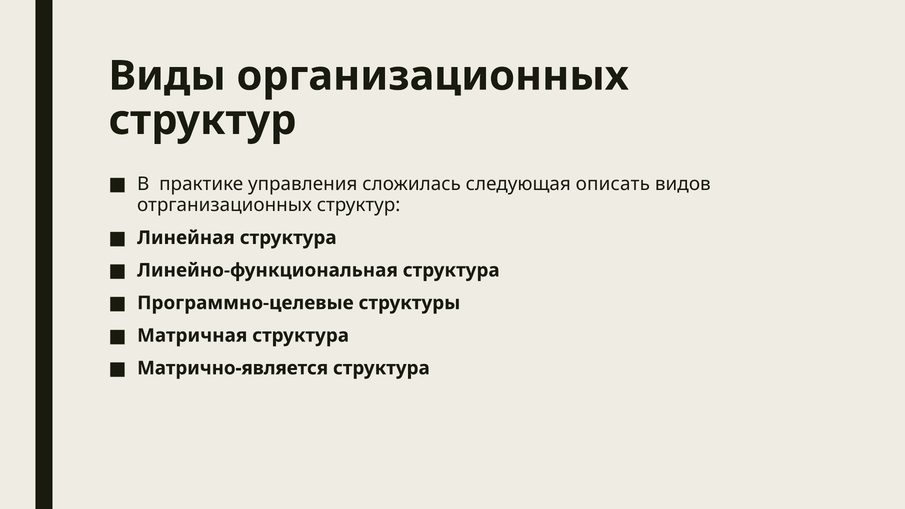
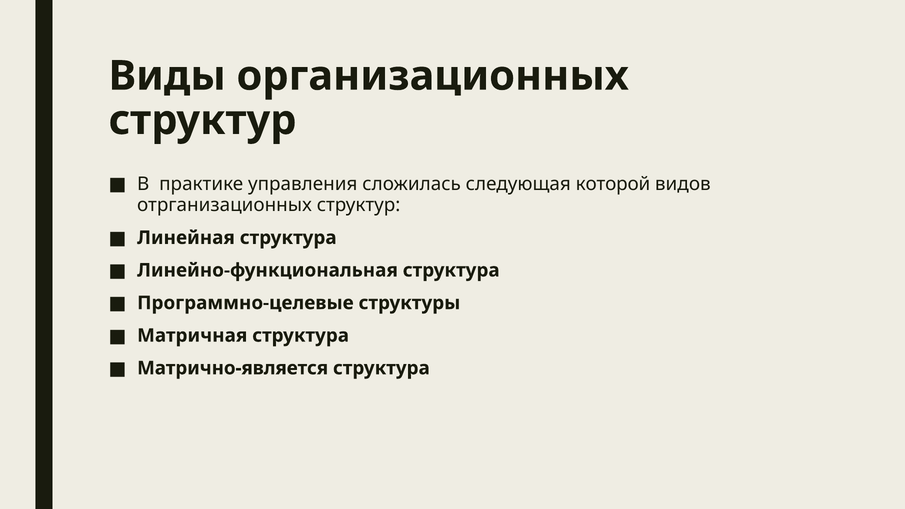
описать: описать -> которой
